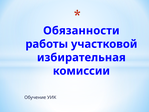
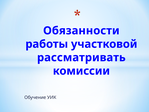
избирательная: избирательная -> рассматривать
